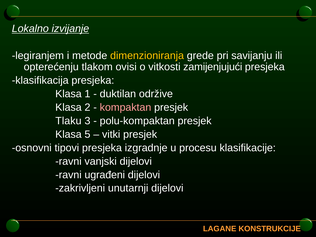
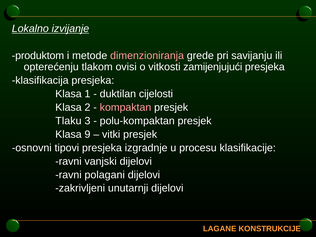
legiranjem: legiranjem -> produktom
dimenzioniranja colour: yellow -> pink
održive: održive -> cijelosti
5: 5 -> 9
ugrađeni: ugrađeni -> polagani
